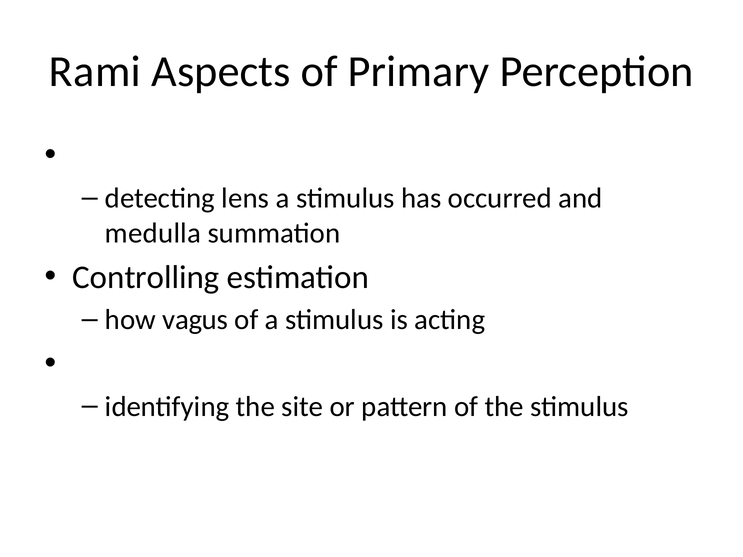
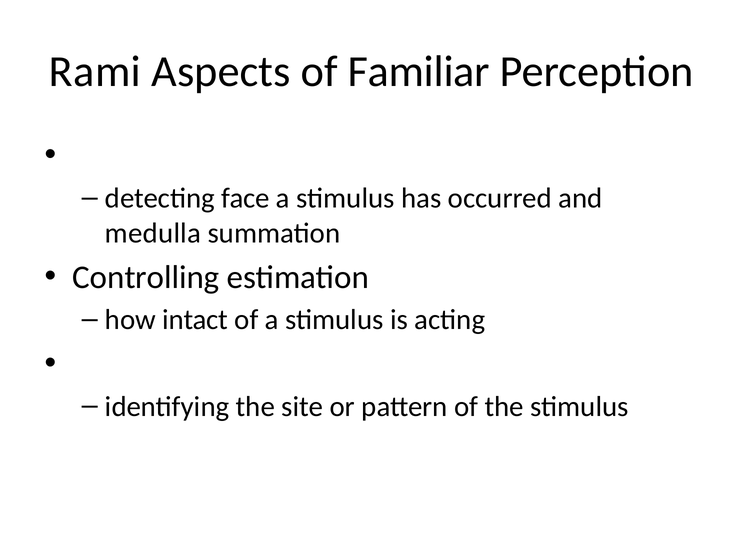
Primary: Primary -> Familiar
lens: lens -> face
vagus: vagus -> intact
